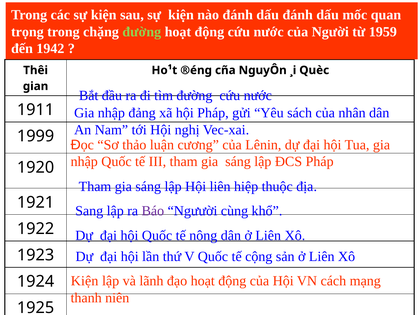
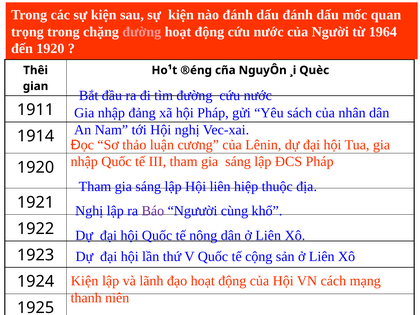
đường at (142, 32) colour: light green -> pink
1959: 1959 -> 1964
đến 1942: 1942 -> 1920
1999: 1999 -> 1914
Sang at (89, 211): Sang -> Nghị
